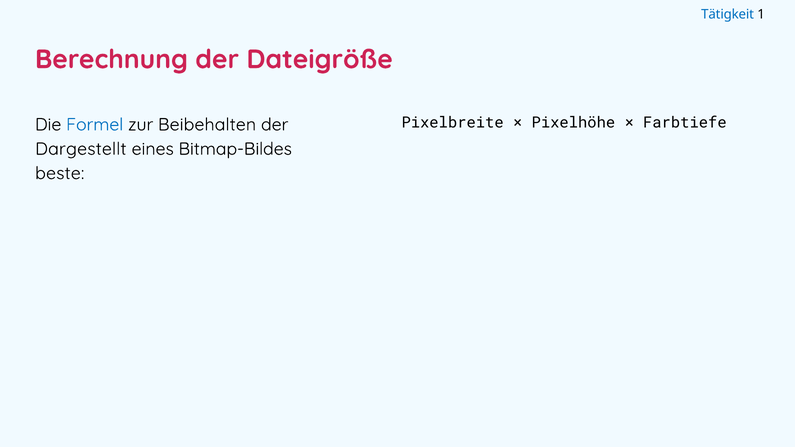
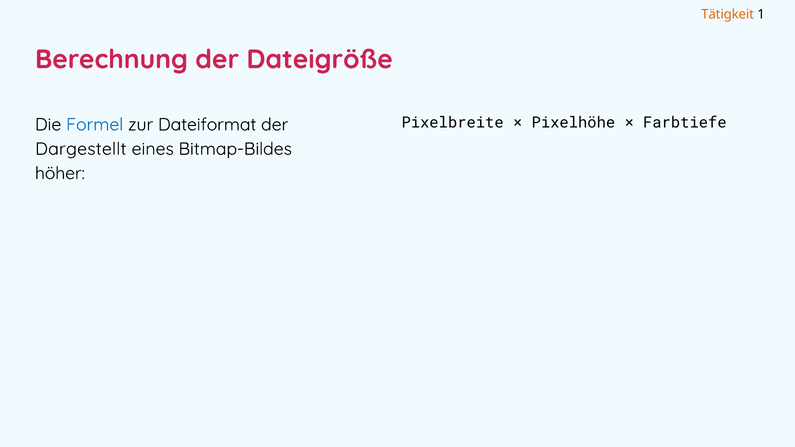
Tätigkeit colour: blue -> orange
Beibehalten: Beibehalten -> Dateiformat
beste: beste -> höher
